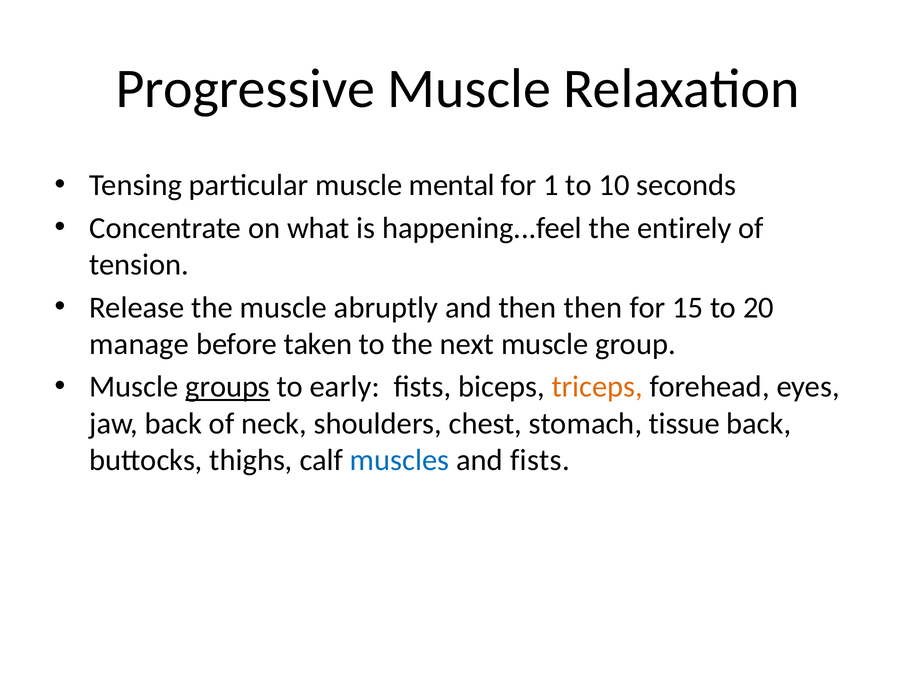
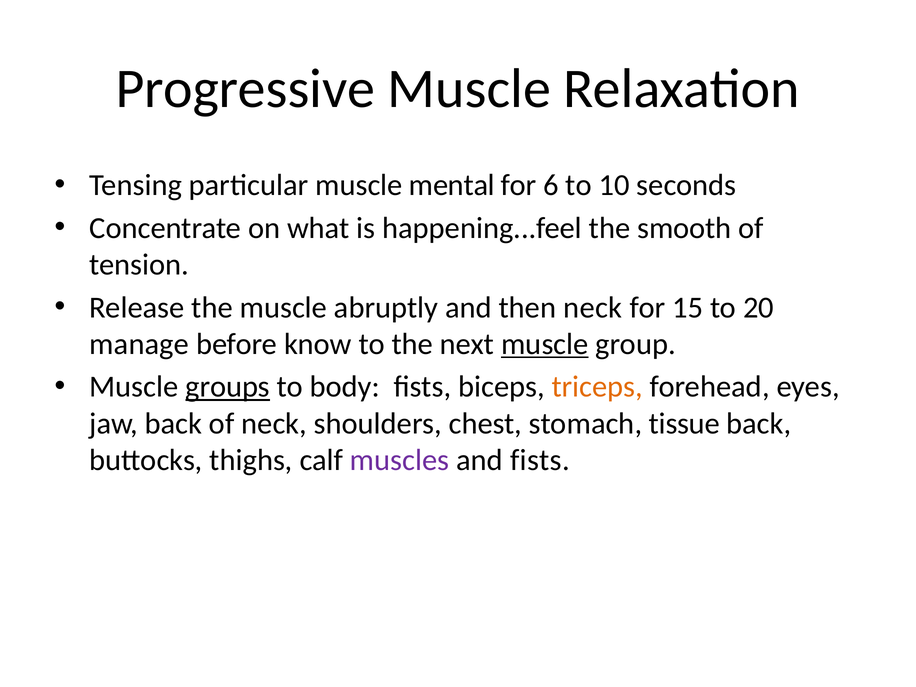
1: 1 -> 6
entirely: entirely -> smooth
then then: then -> neck
taken: taken -> know
muscle at (545, 344) underline: none -> present
early: early -> body
muscles colour: blue -> purple
